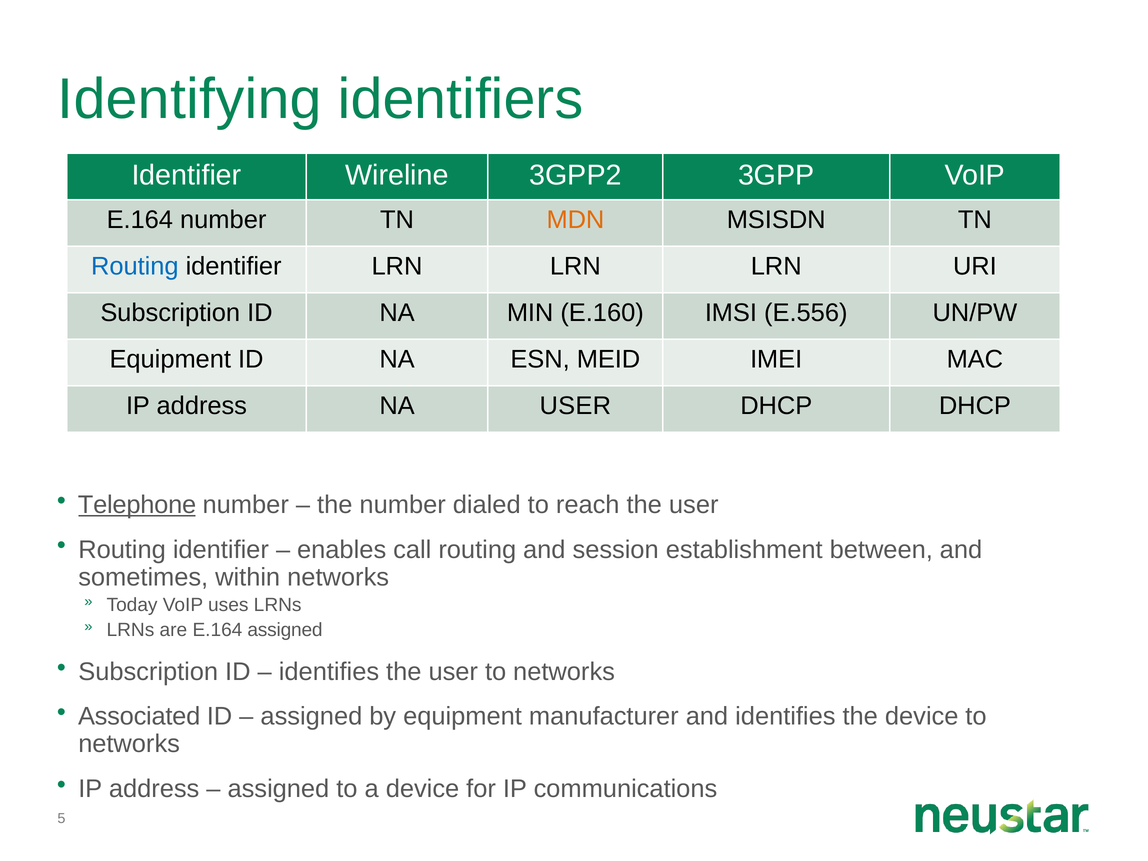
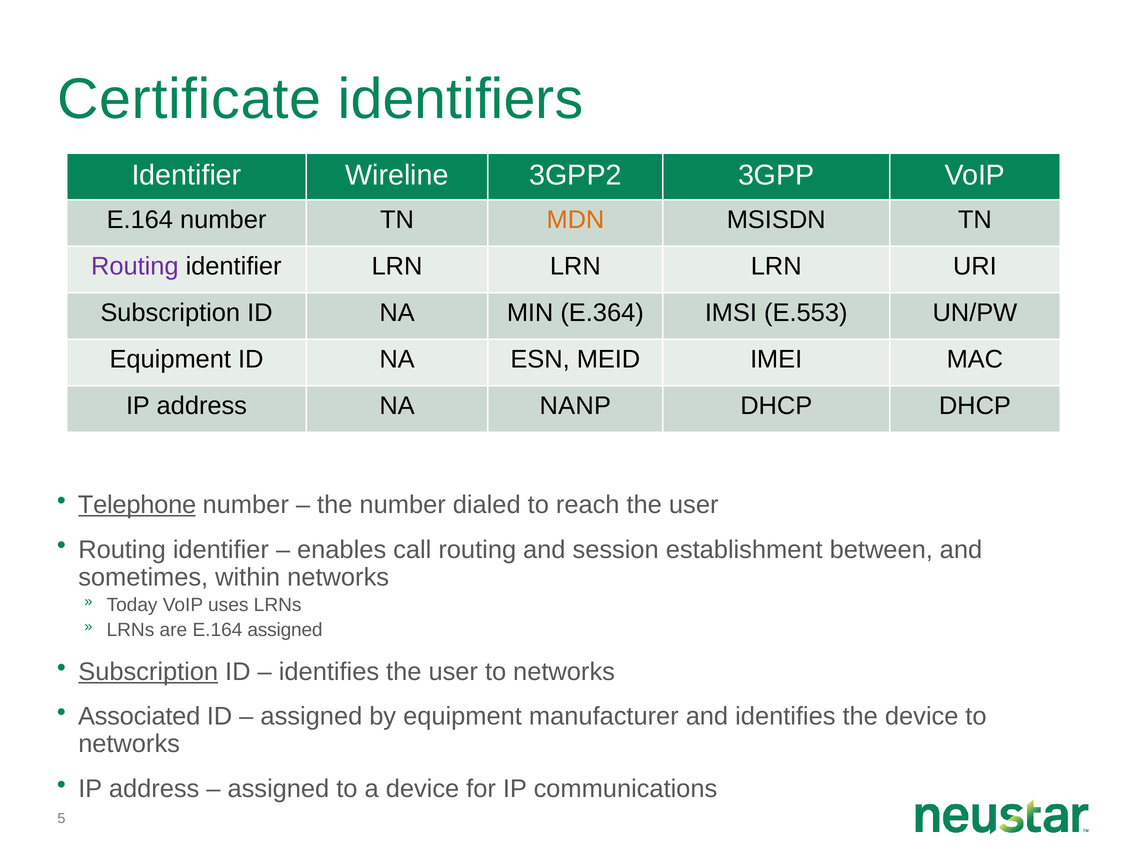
Identifying: Identifying -> Certificate
Routing at (135, 266) colour: blue -> purple
E.160: E.160 -> E.364
E.556: E.556 -> E.553
NA USER: USER -> NANP
Subscription at (148, 672) underline: none -> present
